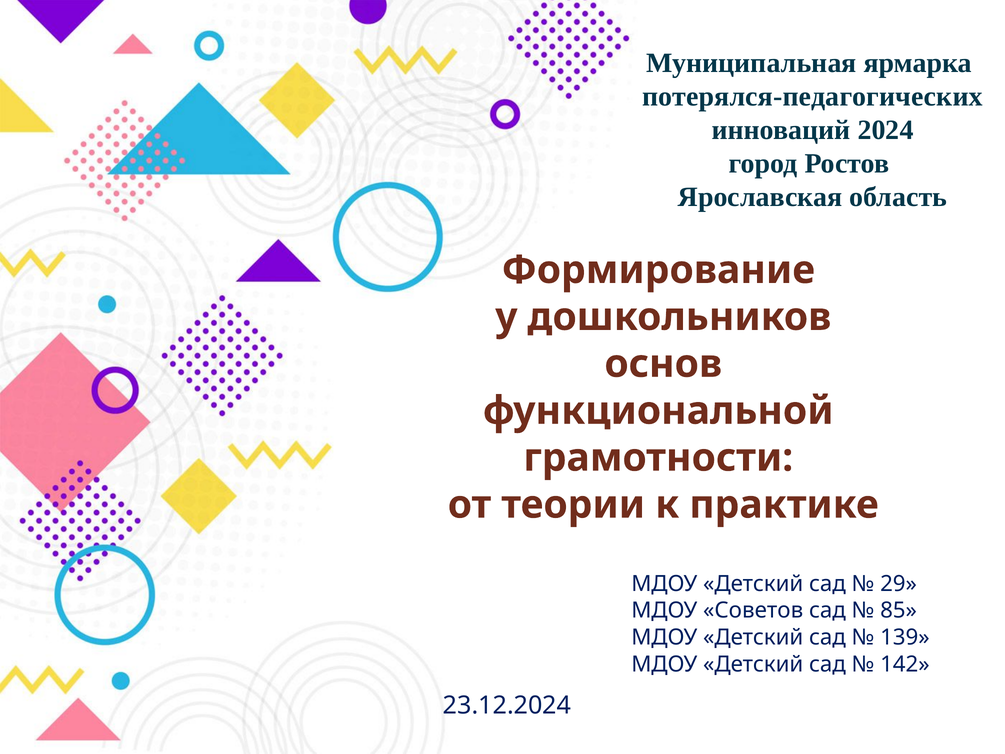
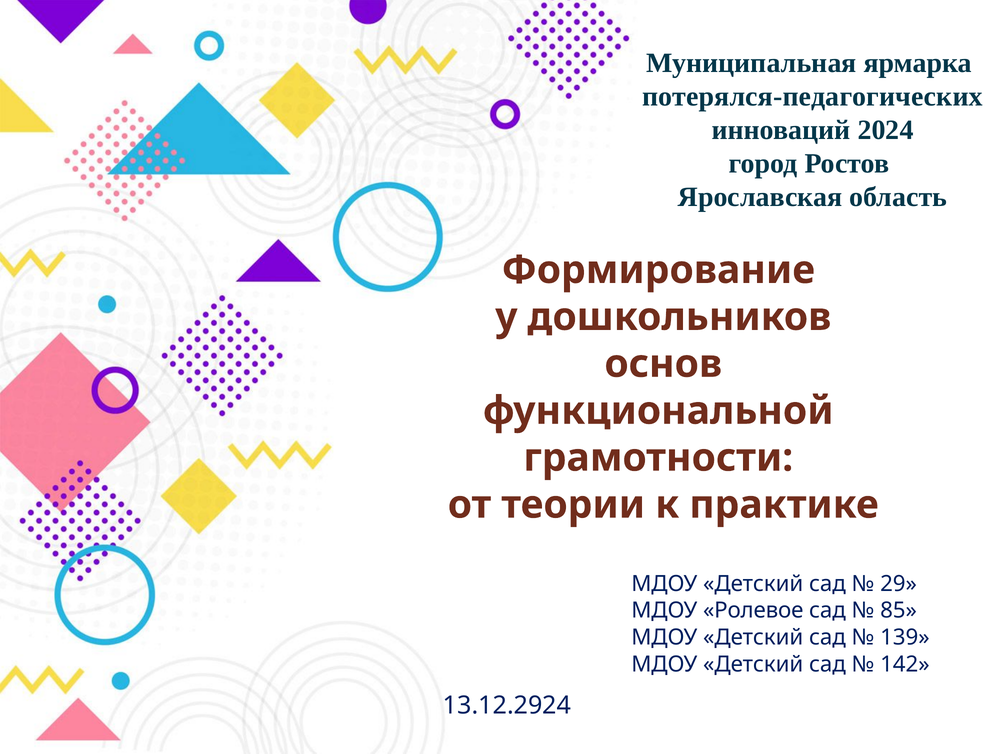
Советов: Советов -> Ролевое
23.12.2024: 23.12.2024 -> 13.12.2924
